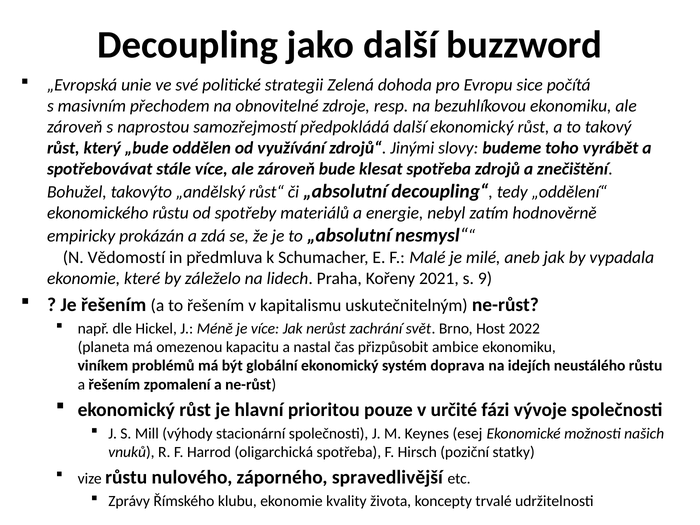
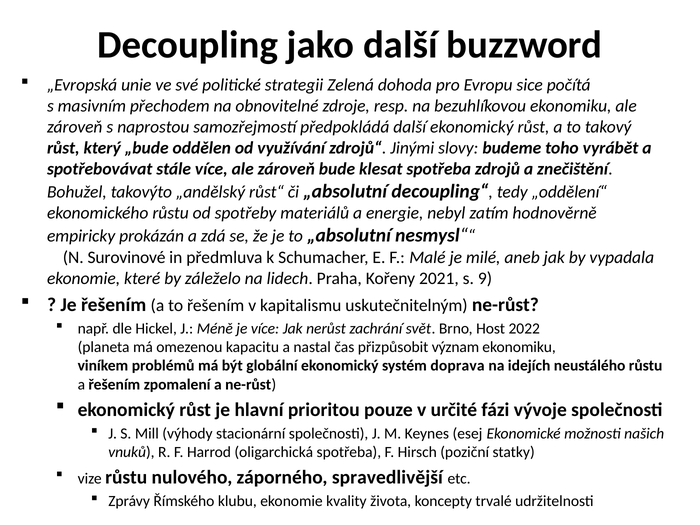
Vědomostí: Vědomostí -> Surovinové
ambice: ambice -> význam
